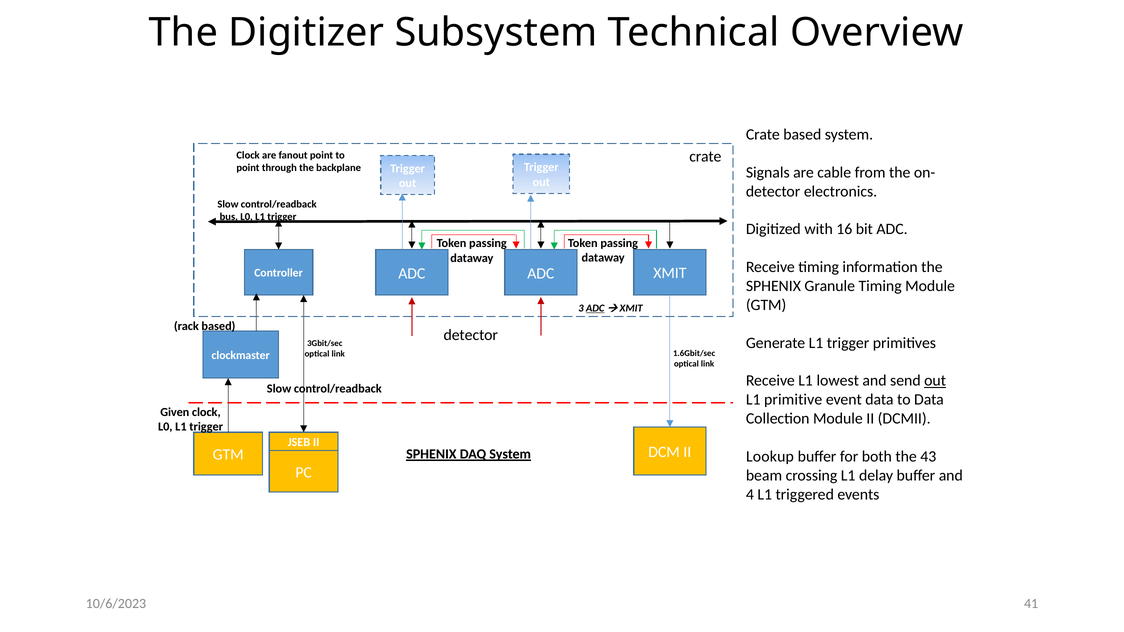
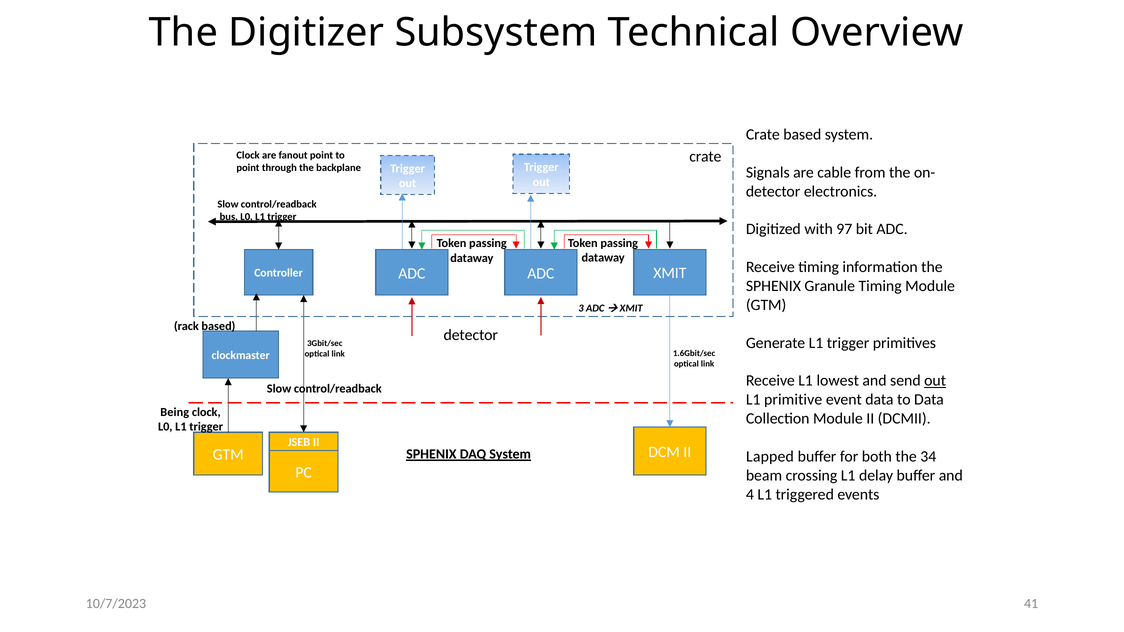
16: 16 -> 97
ADC at (595, 308) underline: present -> none
Given: Given -> Being
Lookup: Lookup -> Lapped
43: 43 -> 34
10/6/2023: 10/6/2023 -> 10/7/2023
